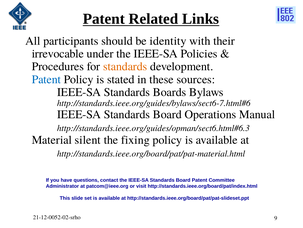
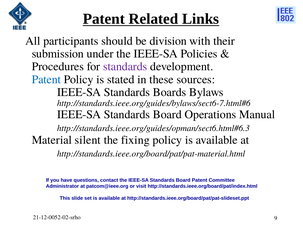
identity: identity -> division
irrevocable: irrevocable -> submission
standards at (125, 66) colour: orange -> purple
